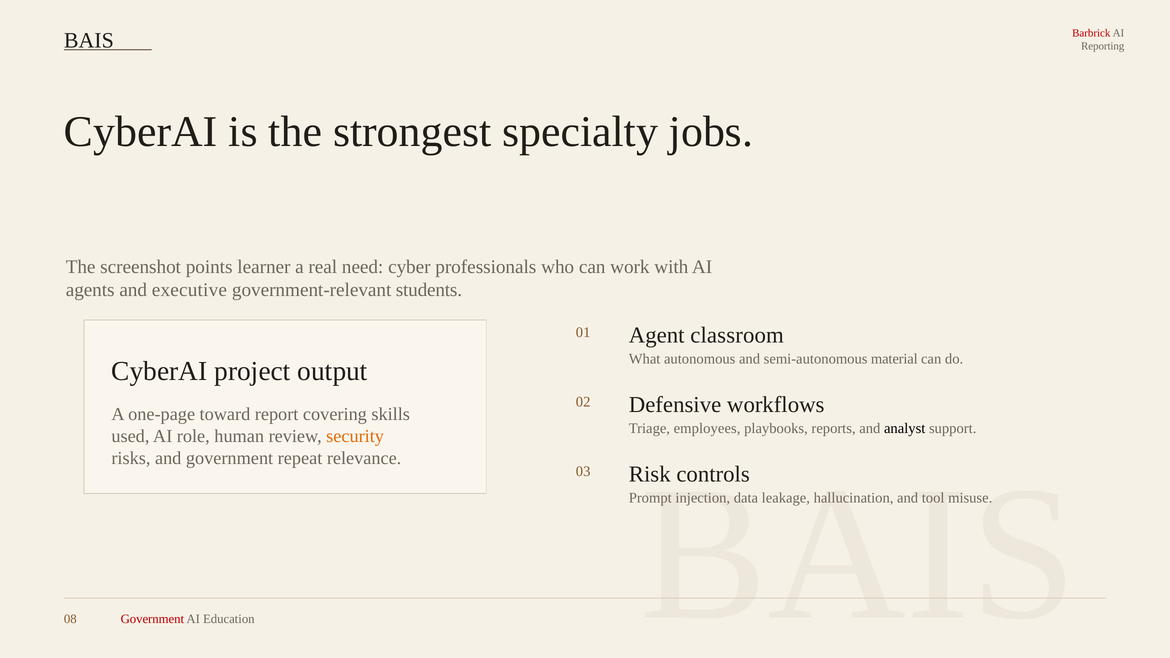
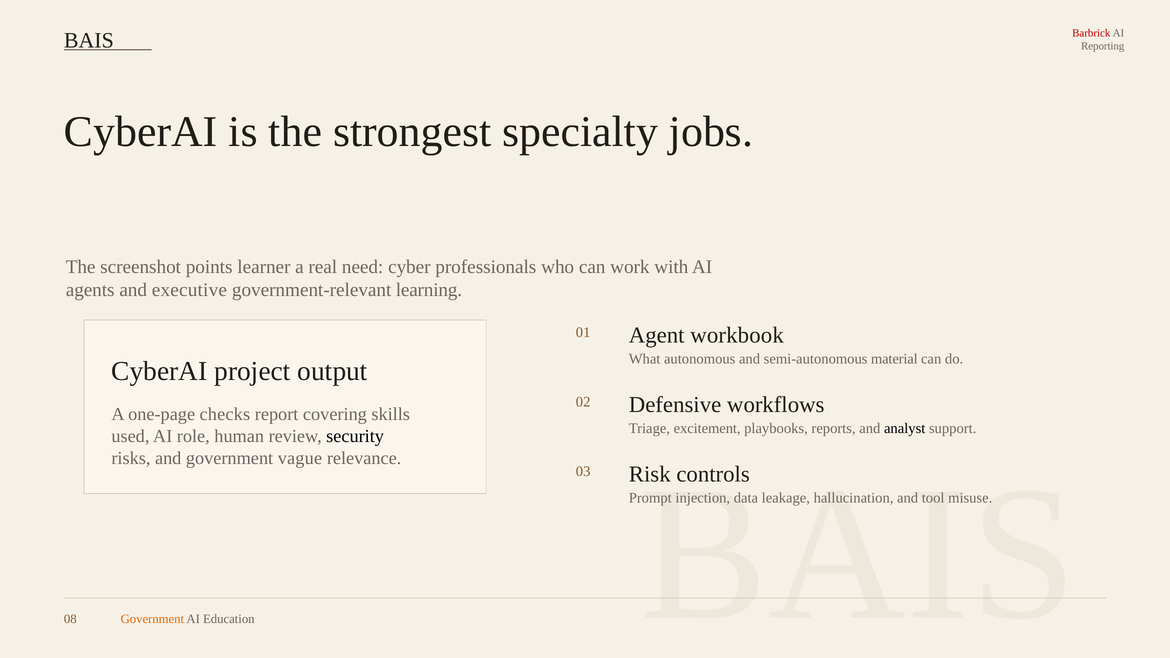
students: students -> learning
classroom: classroom -> workbook
toward: toward -> checks
employees: employees -> excitement
security colour: orange -> black
repeat: repeat -> vague
Government at (152, 619) colour: red -> orange
